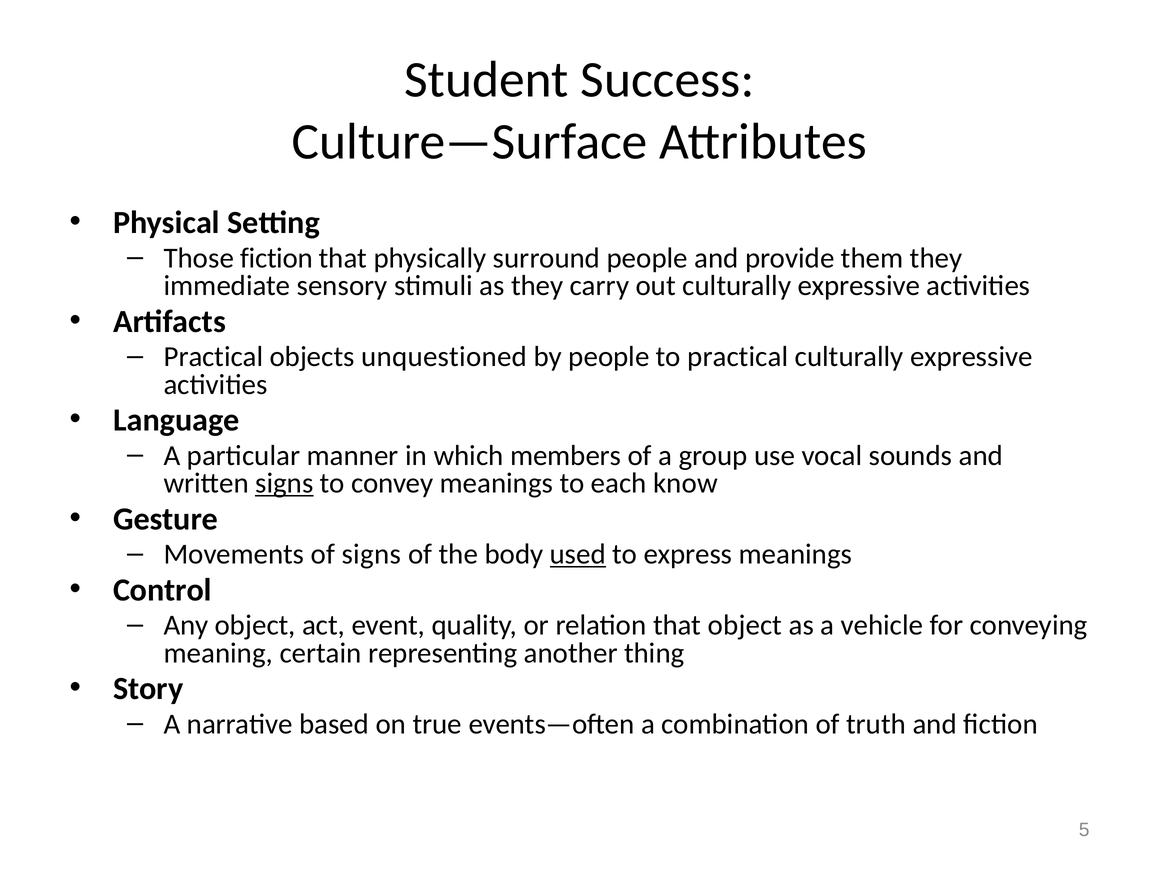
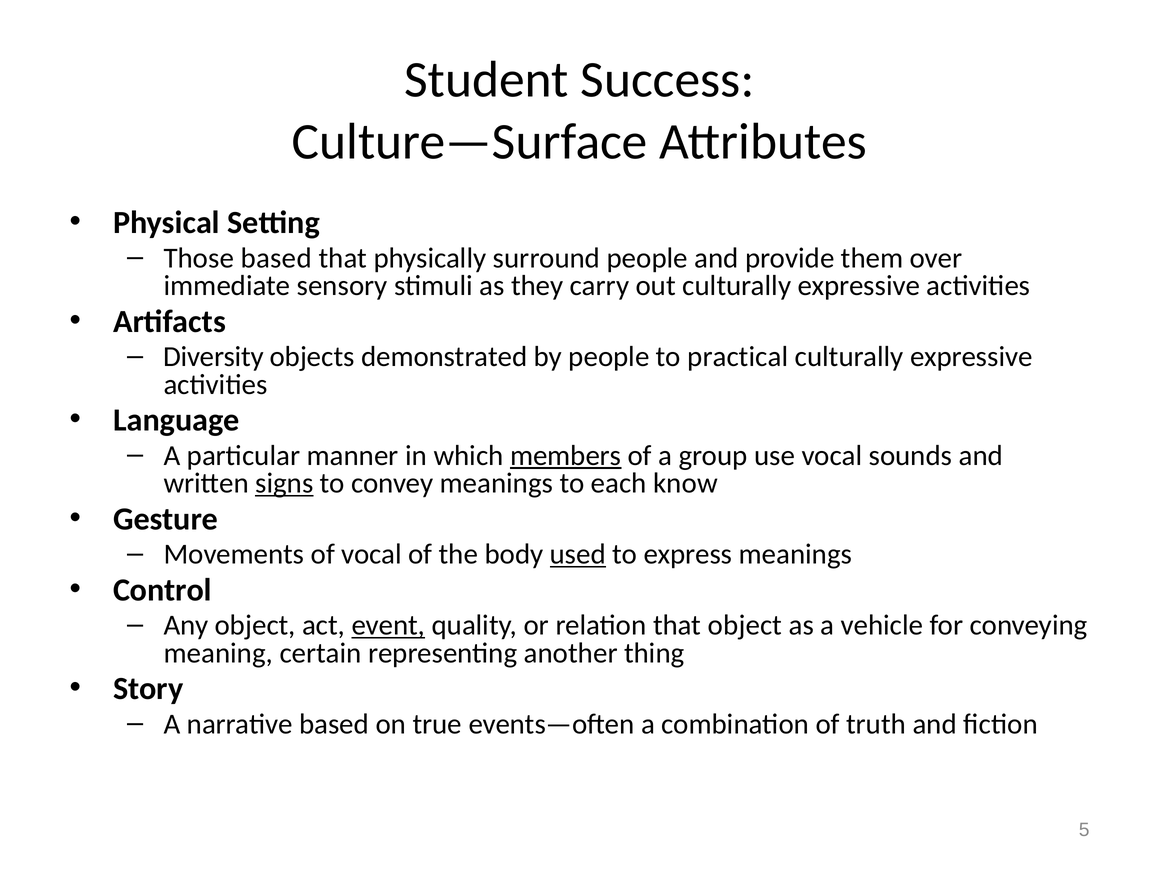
Those fiction: fiction -> based
them they: they -> over
Practical at (213, 357): Practical -> Diversity
unquestioned: unquestioned -> demonstrated
members underline: none -> present
of signs: signs -> vocal
event underline: none -> present
